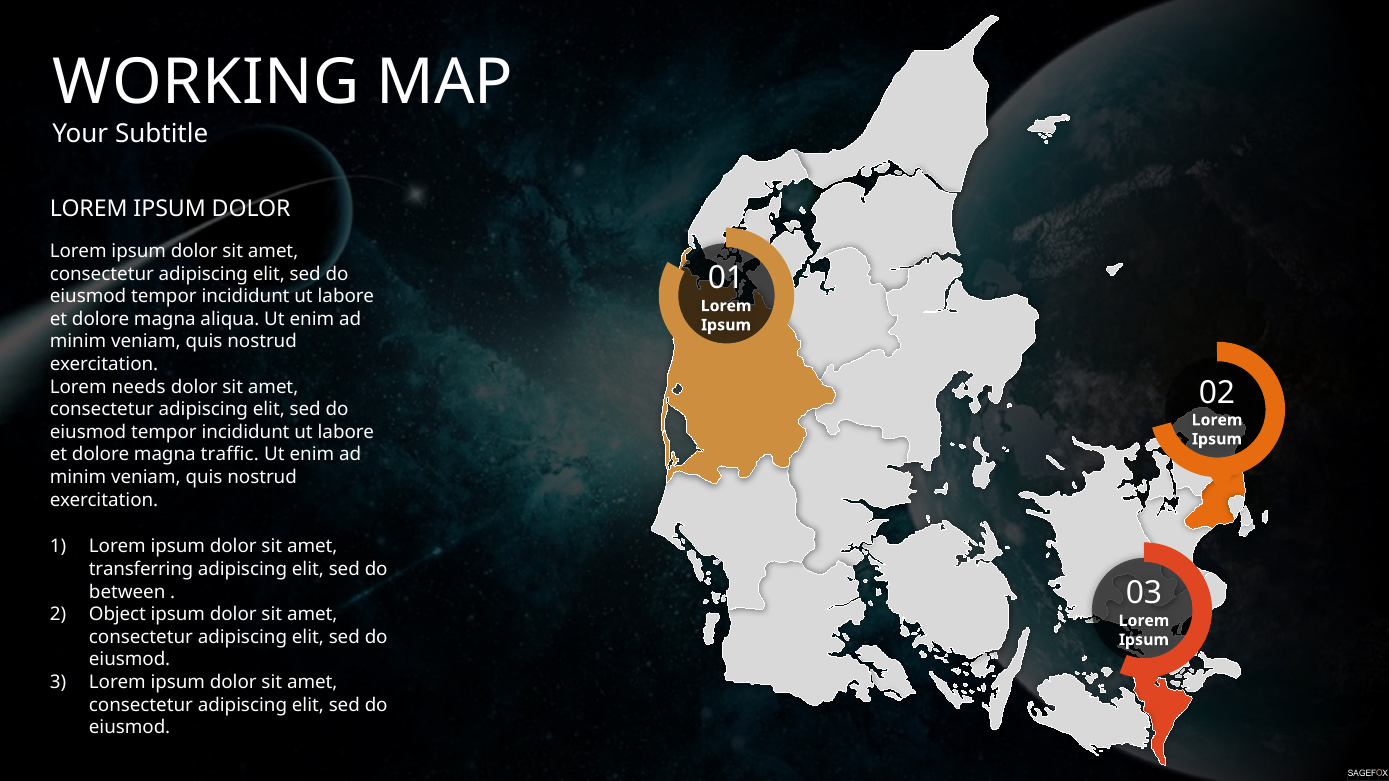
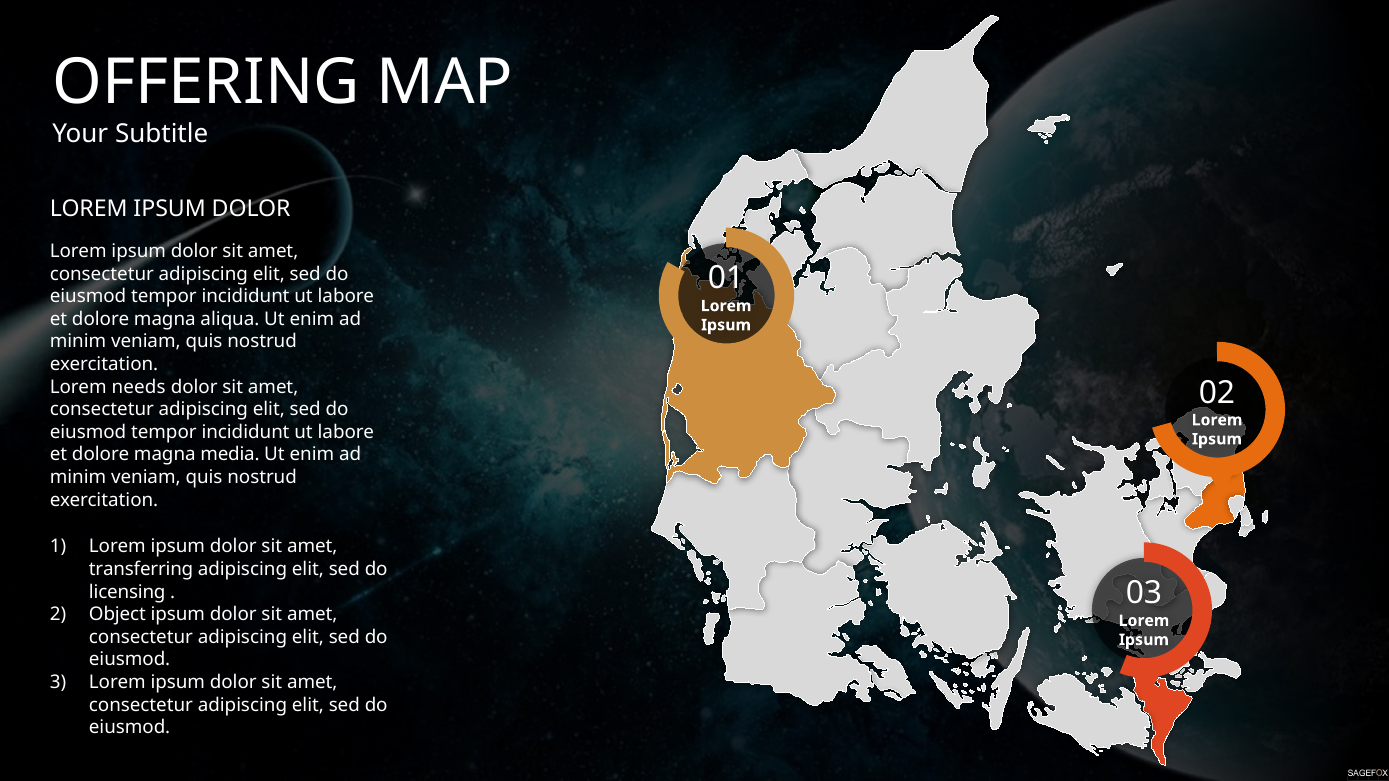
WORKING: WORKING -> OFFERING
traffic: traffic -> media
between: between -> licensing
